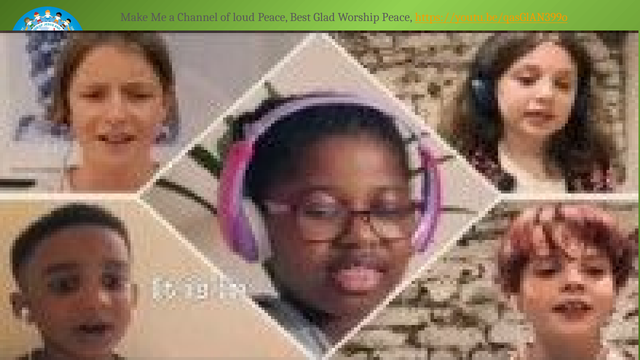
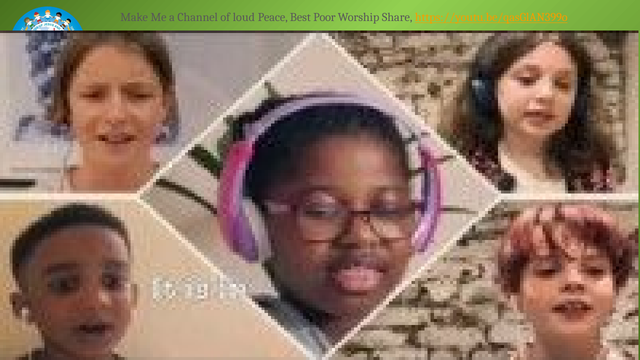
Glad: Glad -> Poor
Worship Peace: Peace -> Share
